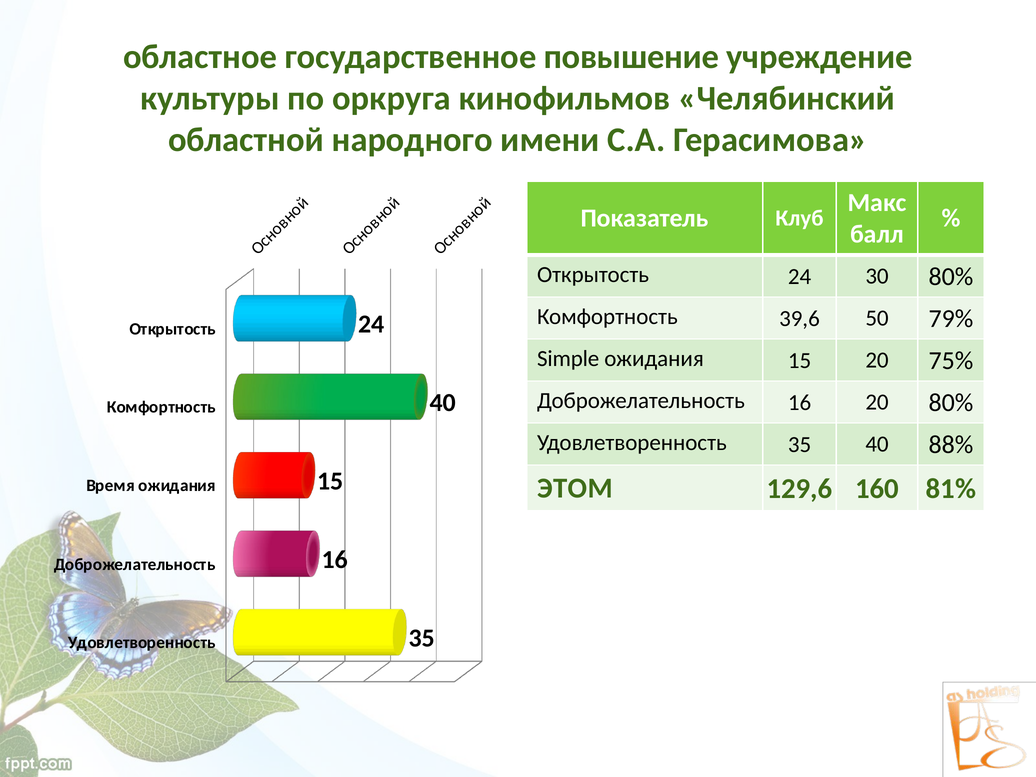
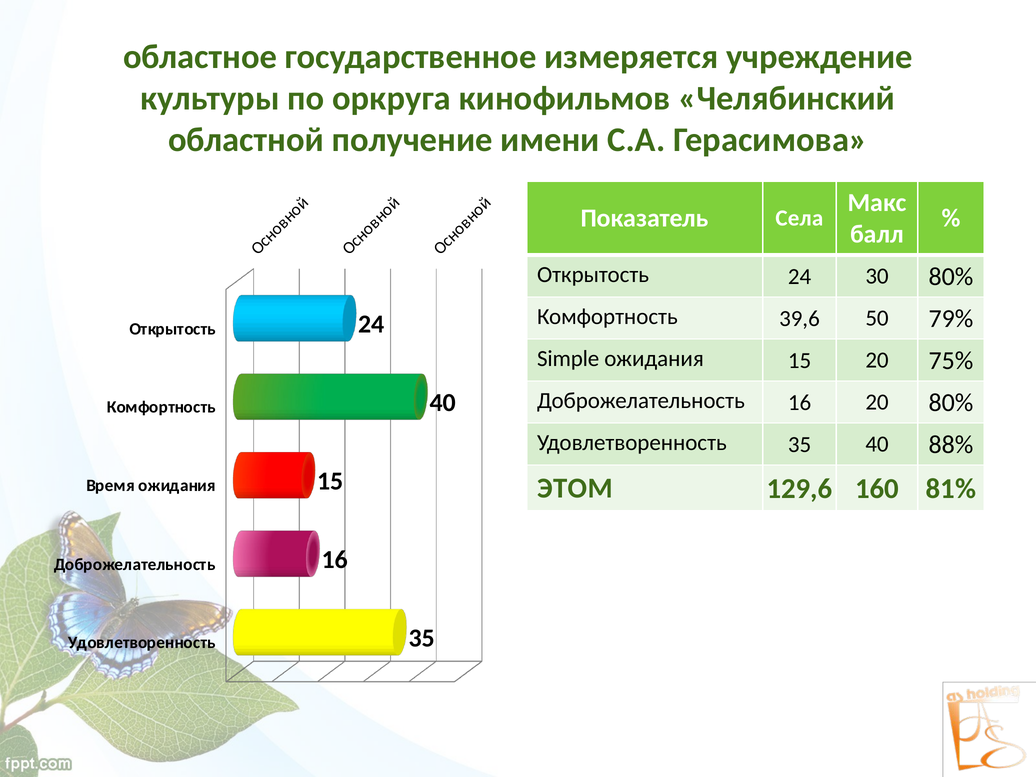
повышение: повышение -> измеряется
народного: народного -> получение
Клуб: Клуб -> Села
